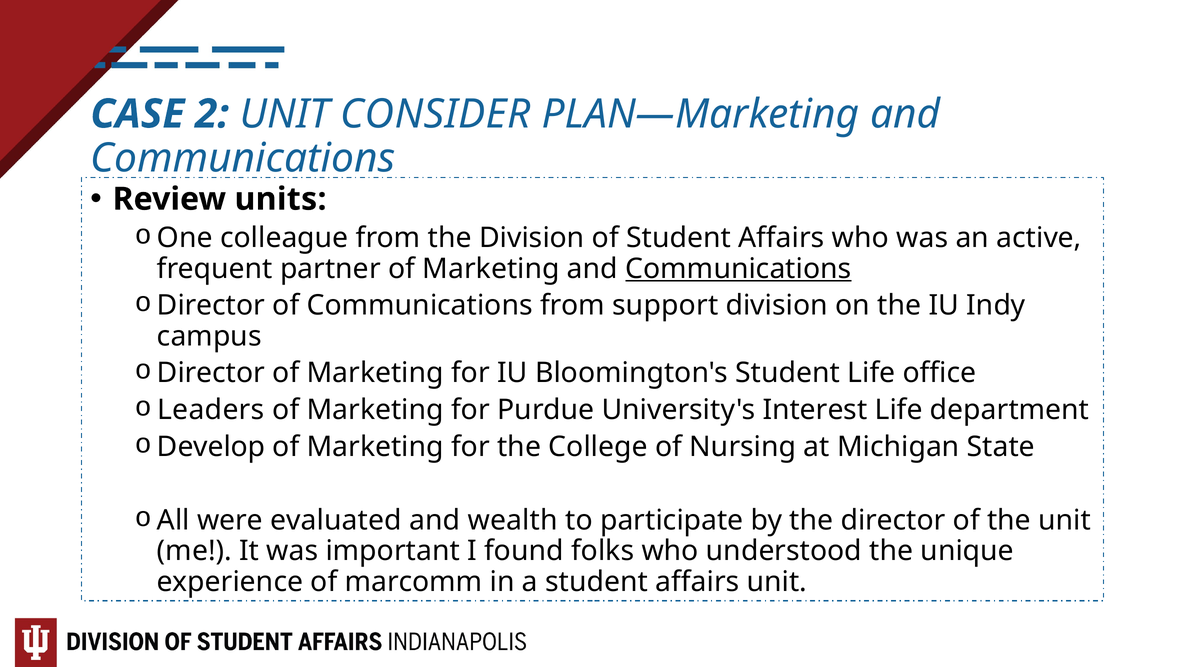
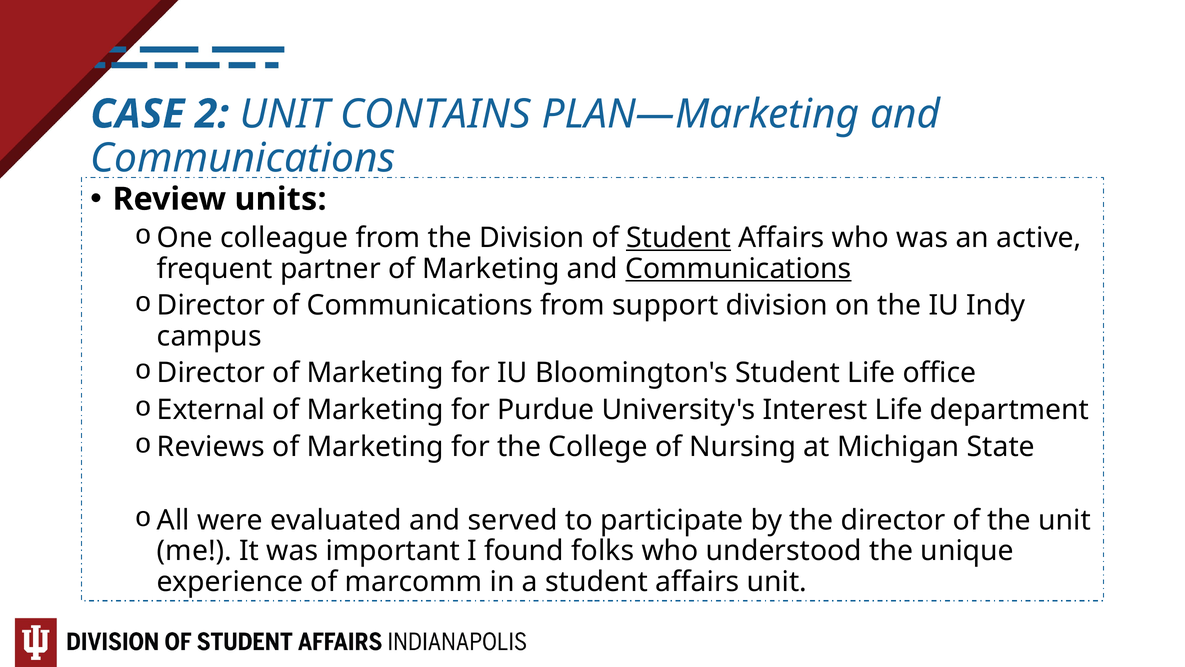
CONSIDER: CONSIDER -> CONTAINS
Student at (679, 238) underline: none -> present
Leaders: Leaders -> External
Develop: Develop -> Reviews
wealth: wealth -> served
